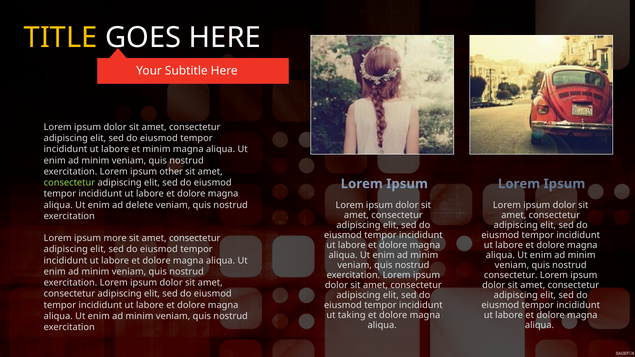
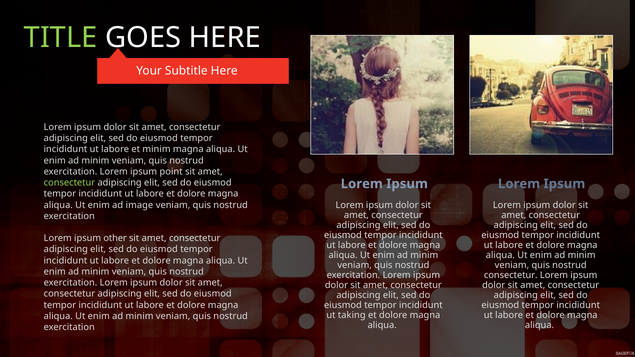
TITLE colour: yellow -> light green
other: other -> point
delete: delete -> image
more: more -> other
